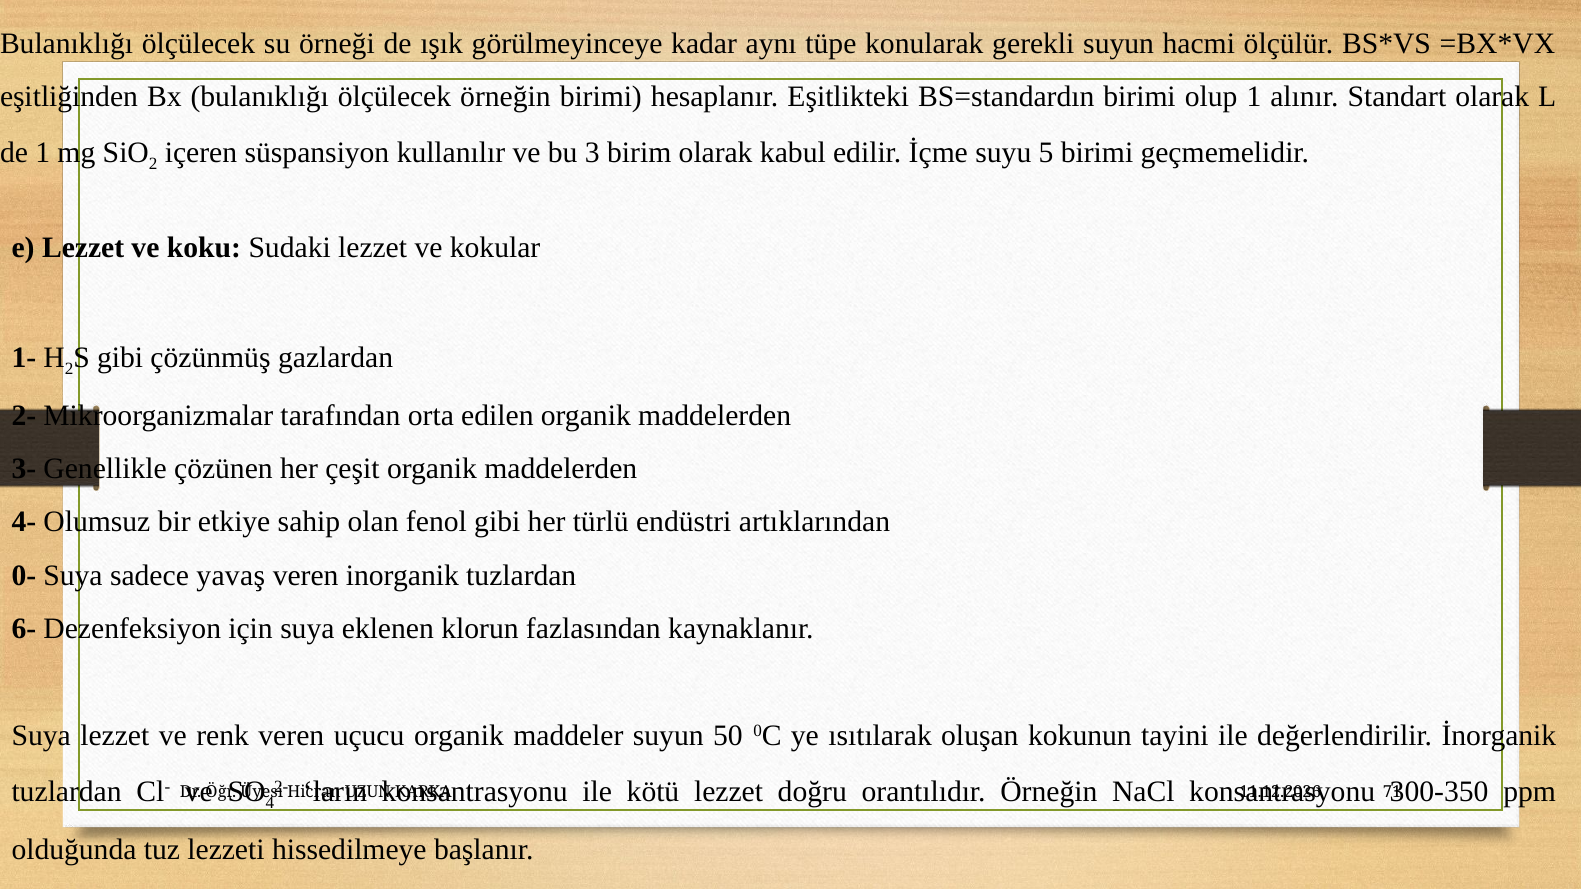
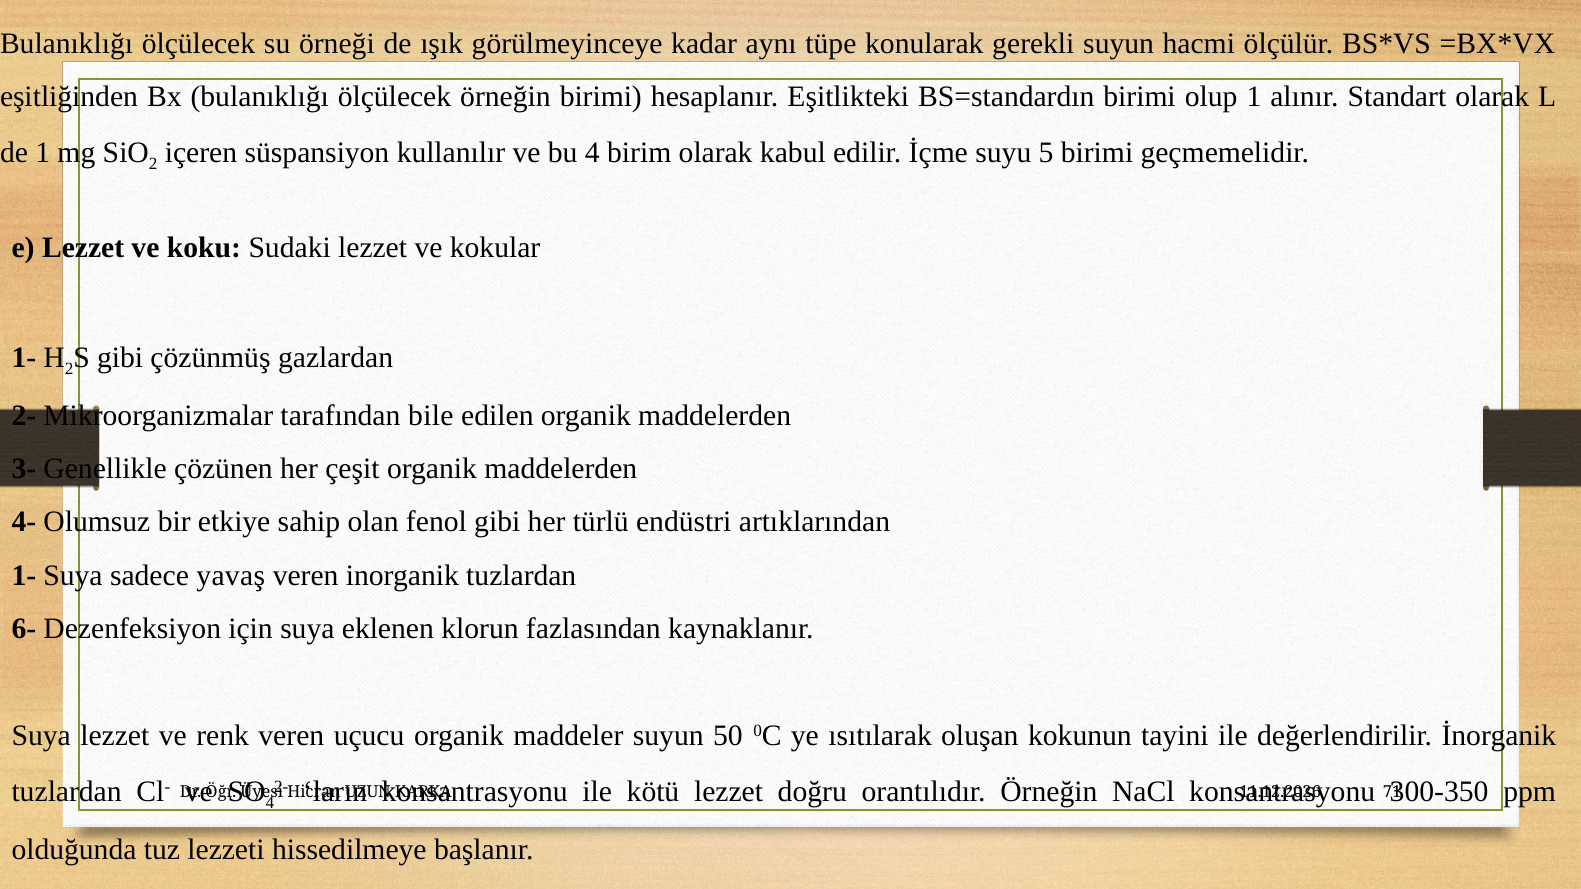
bu 3: 3 -> 4
orta: orta -> bile
0- at (24, 576): 0- -> 1-
